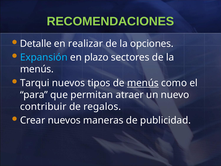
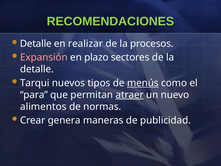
opciones: opciones -> procesos
Expansión colour: light blue -> pink
menús at (37, 69): menús -> detalle
atraer underline: none -> present
contribuir: contribuir -> alimentos
regalos: regalos -> normas
Crear nuevos: nuevos -> genera
